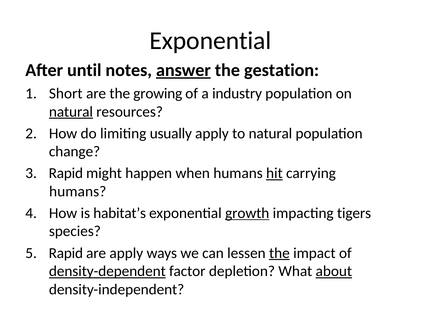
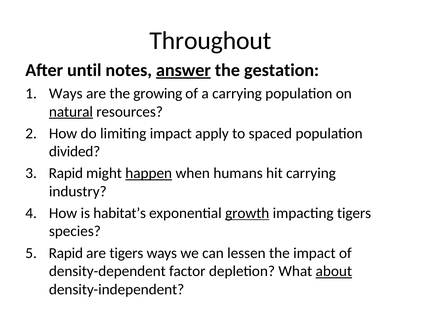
Exponential at (210, 41): Exponential -> Throughout
Short at (66, 94): Short -> Ways
a industry: industry -> carrying
limiting usually: usually -> impact
to natural: natural -> spaced
change: change -> divided
happen underline: none -> present
hit underline: present -> none
humans at (78, 192): humans -> industry
are apply: apply -> tigers
the at (279, 254) underline: present -> none
density-dependent underline: present -> none
